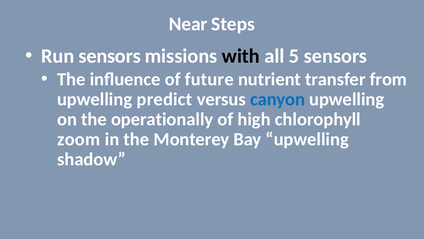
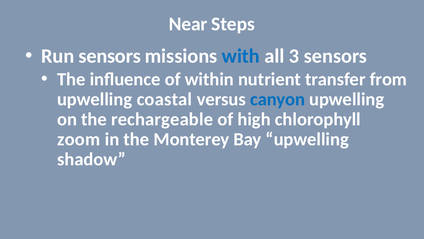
with colour: black -> blue
5: 5 -> 3
future: future -> within
predict: predict -> coastal
operationally: operationally -> rechargeable
